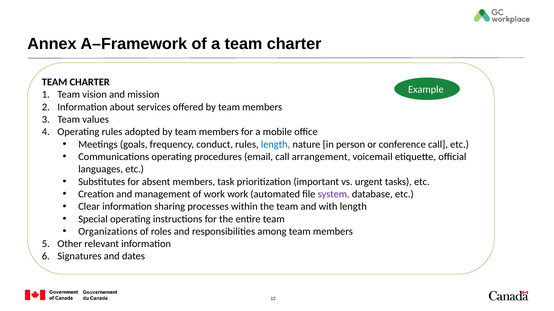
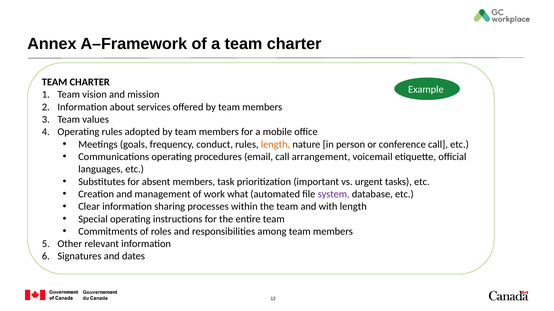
length at (276, 145) colour: blue -> orange
work work: work -> what
Organizations: Organizations -> Commitments
